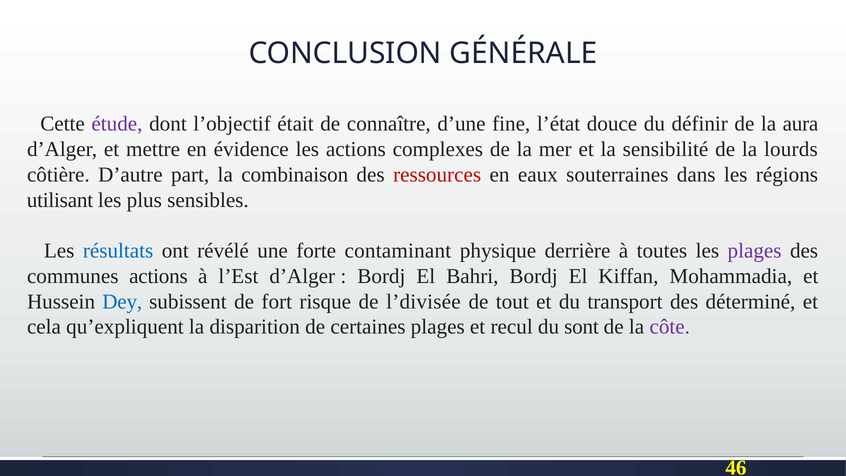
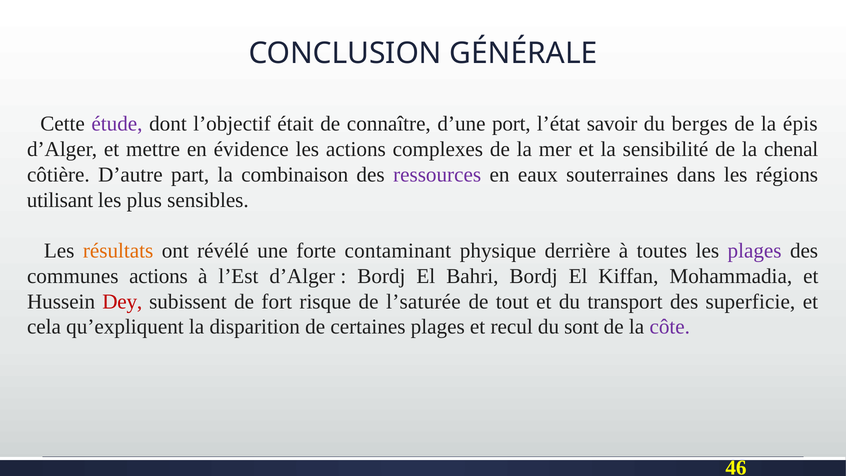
fine: fine -> port
douce: douce -> savoir
définir: définir -> berges
aura: aura -> épis
lourds: lourds -> chenal
ressources colour: red -> purple
résultats colour: blue -> orange
Dey colour: blue -> red
l’divisée: l’divisée -> l’saturée
déterminé: déterminé -> superficie
